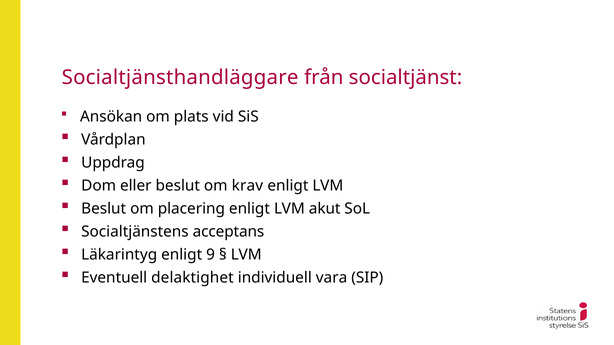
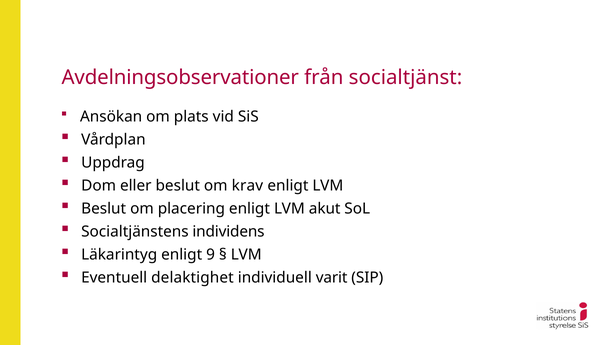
Socialtjänsthandläggare: Socialtjänsthandläggare -> Avdelningsobservationer
acceptans: acceptans -> individens
vara: vara -> varit
